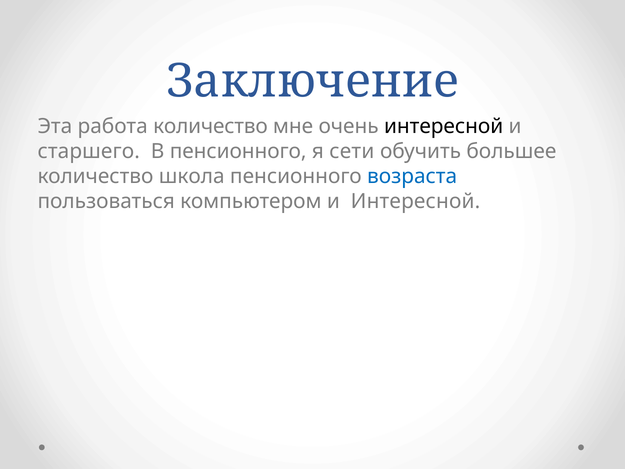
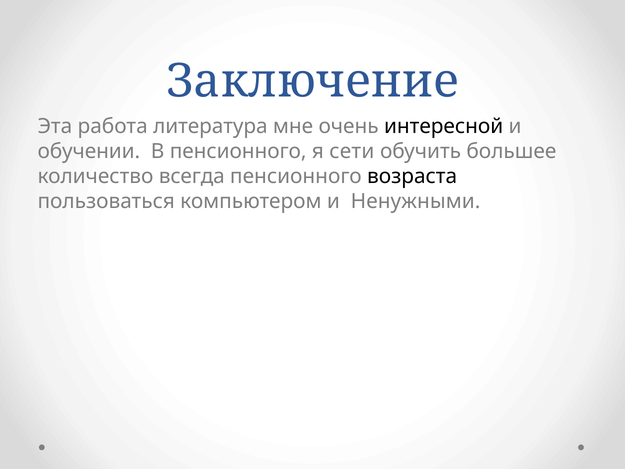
работа количество: количество -> литература
старшего: старшего -> обучении
школа: школа -> всегда
возраста colour: blue -> black
и Интересной: Интересной -> Ненужными
